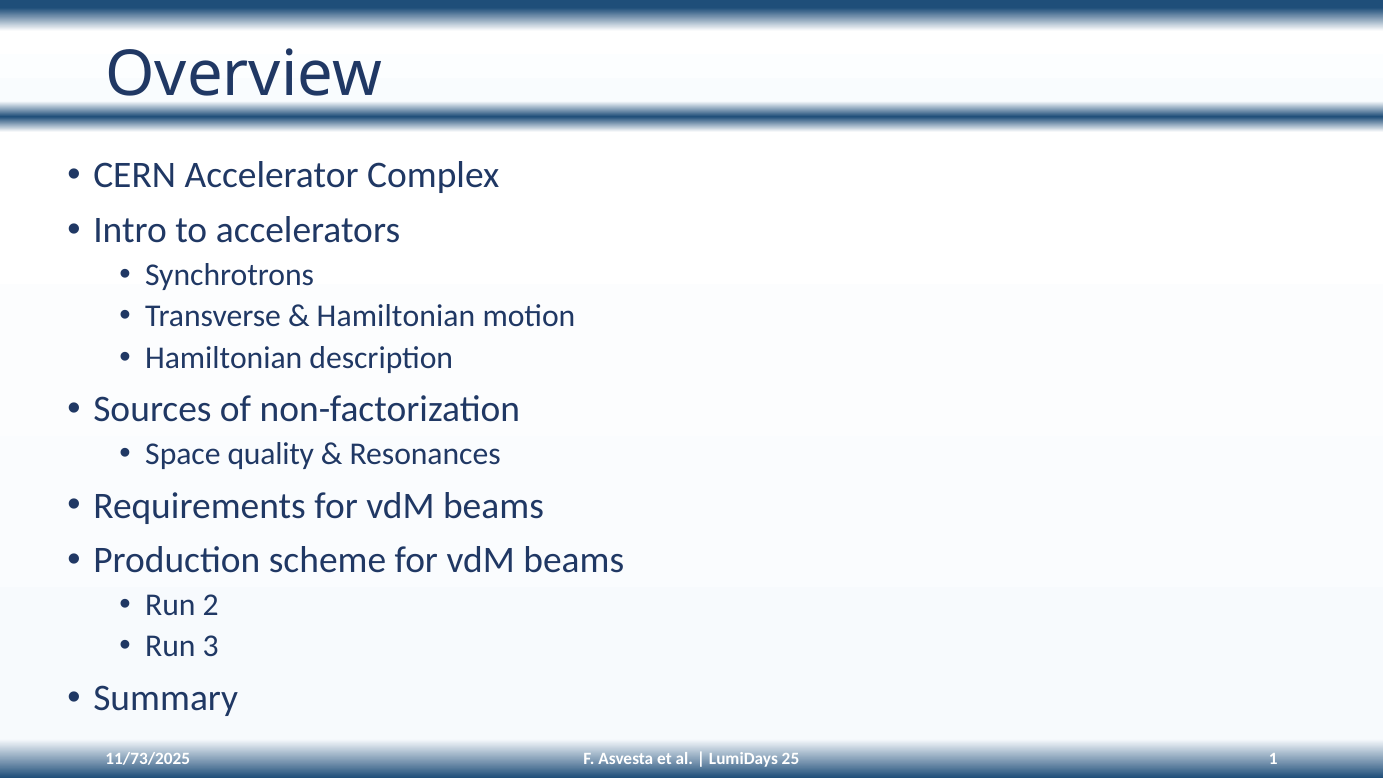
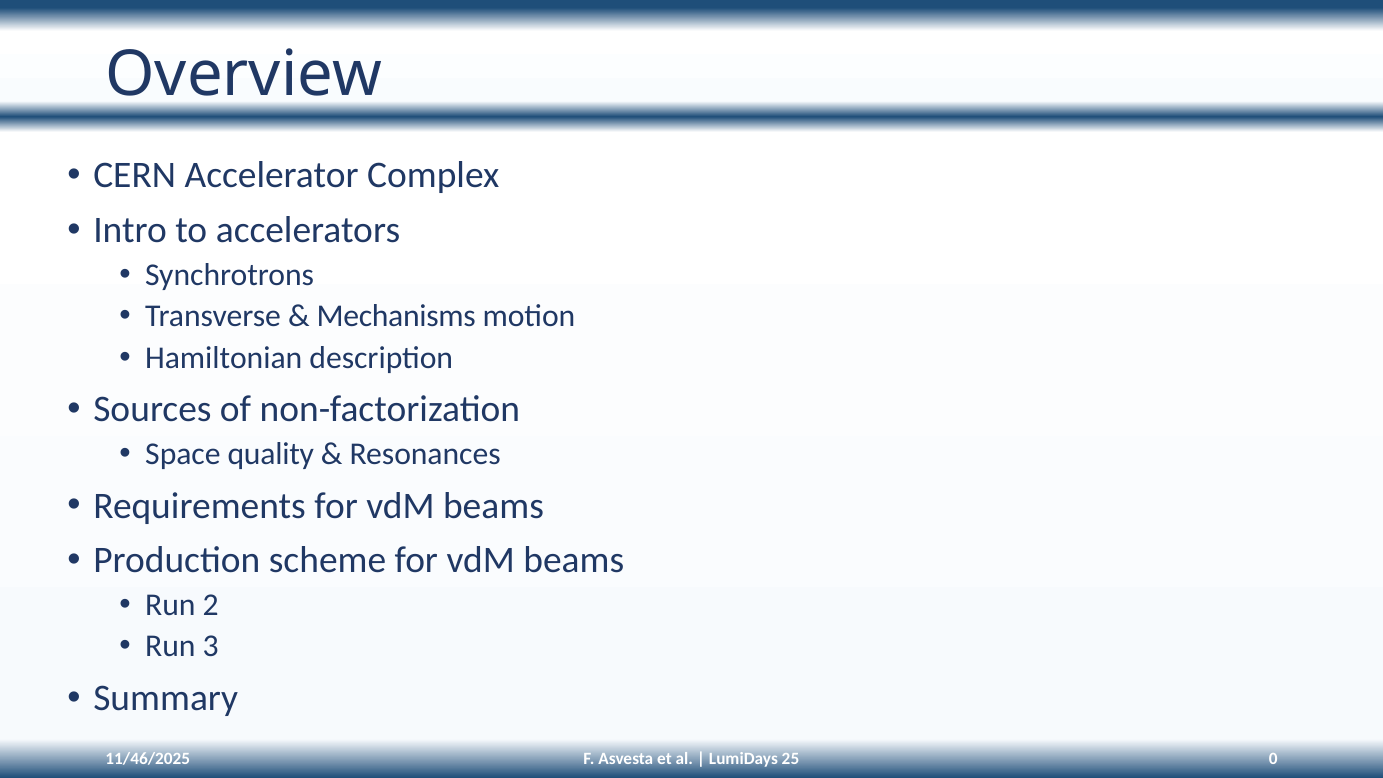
Hamiltonian at (396, 316): Hamiltonian -> Mechanisms
1: 1 -> 0
11/73/2025: 11/73/2025 -> 11/46/2025
